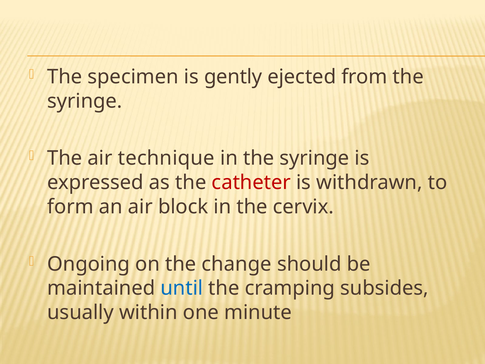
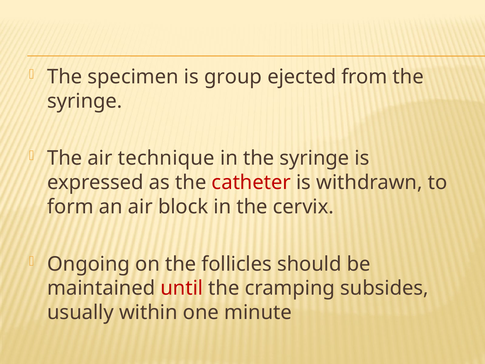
gently: gently -> group
change: change -> follicles
until colour: blue -> red
